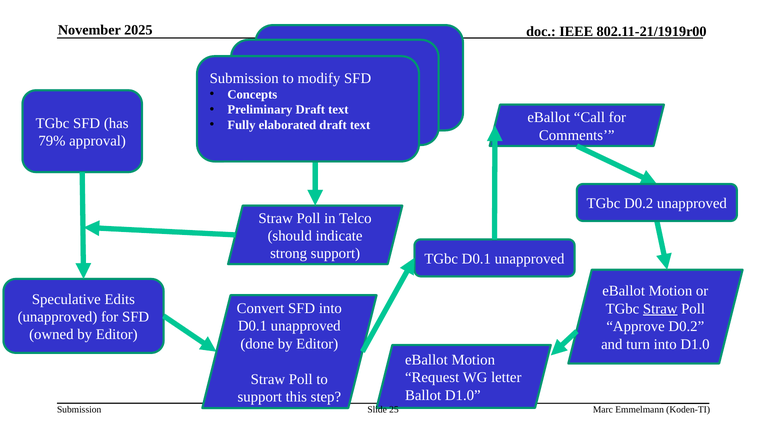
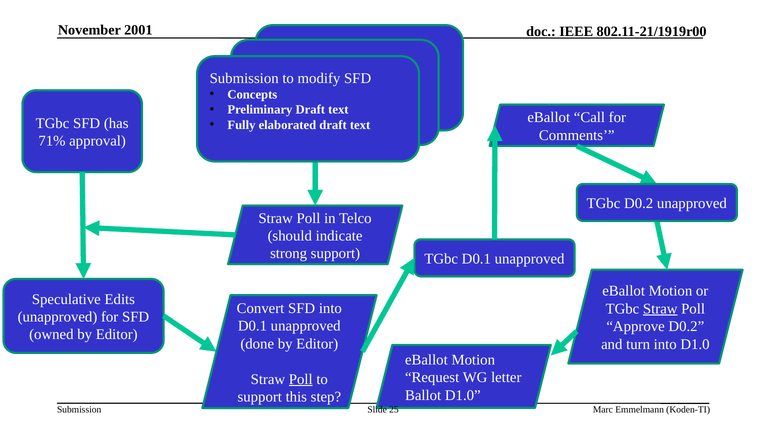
2025: 2025 -> 2001
79%: 79% -> 71%
Poll at (301, 380) underline: none -> present
